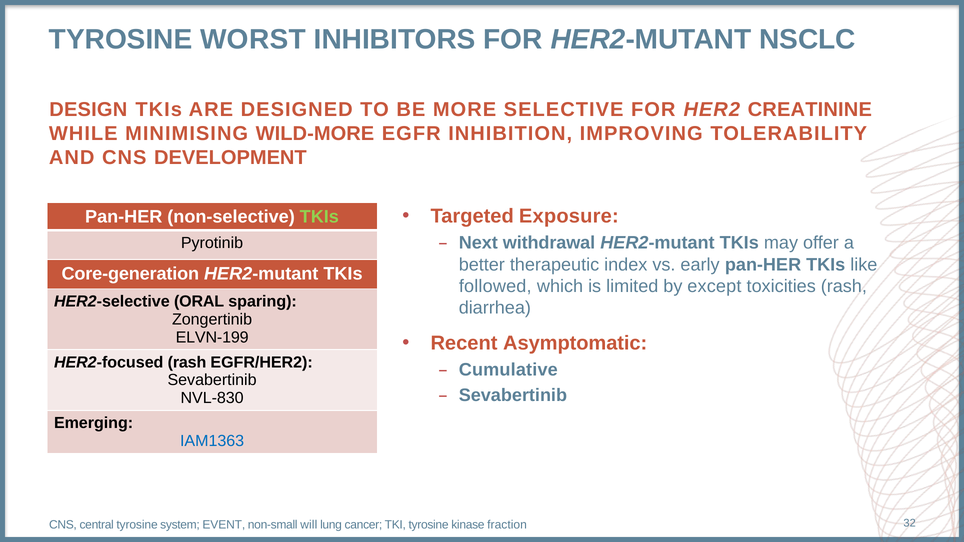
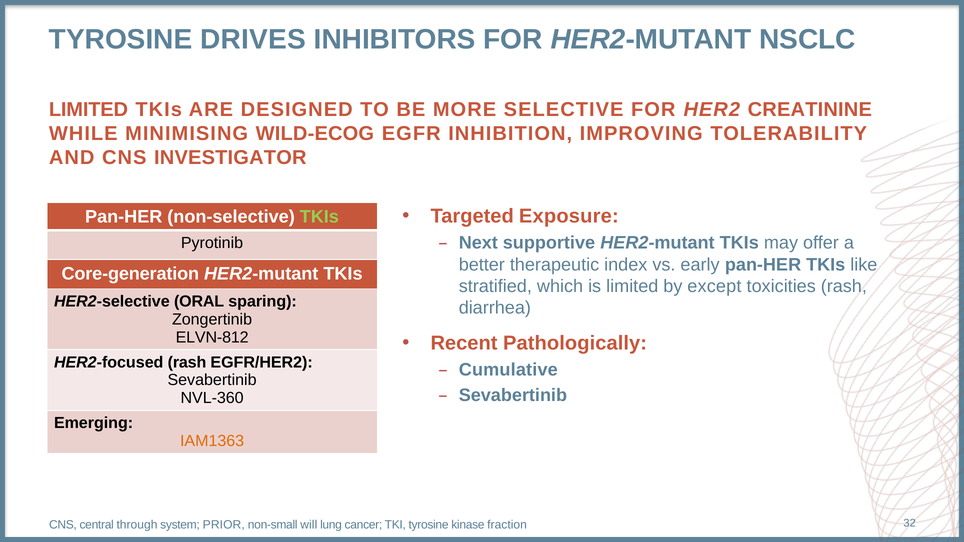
WORST: WORST -> DRIVES
DESIGN at (88, 109): DESIGN -> LIMITED
WILD-MORE: WILD-MORE -> WILD-ECOG
DEVELOPMENT: DEVELOPMENT -> INVESTIGATOR
withdrawal: withdrawal -> supportive
followed: followed -> stratified
ELVN-199: ELVN-199 -> ELVN-812
Asymptomatic: Asymptomatic -> Pathologically
NVL-830: NVL-830 -> NVL-360
IAM1363 colour: blue -> orange
central tyrosine: tyrosine -> through
EVENT: EVENT -> PRIOR
